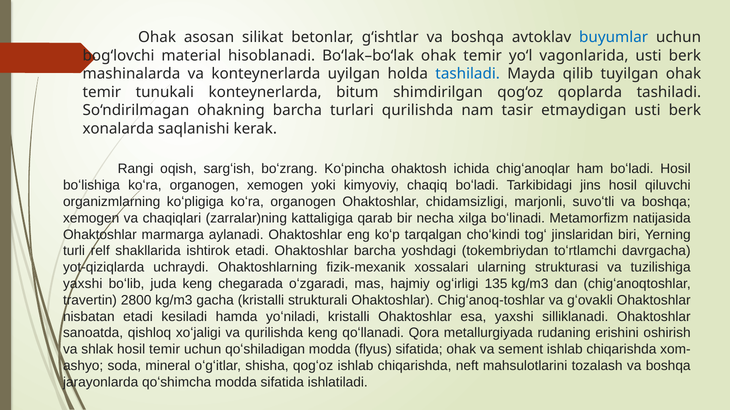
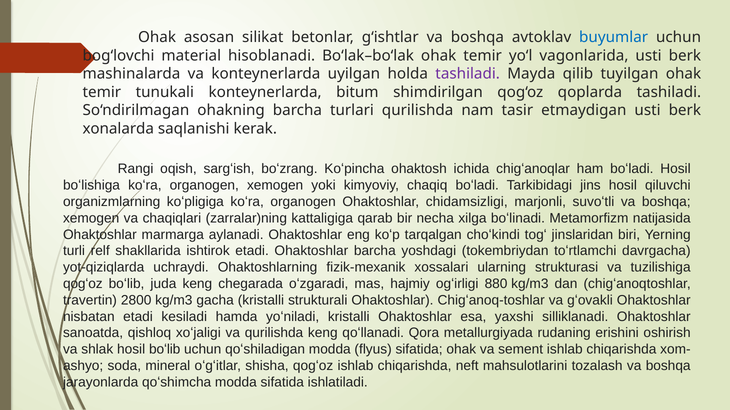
tashiladi at (468, 74) colour: blue -> purple
yaxshi at (83, 284): yaxshi -> qogʻoz
135: 135 -> 880
hosil temir: temir -> boʻlib
